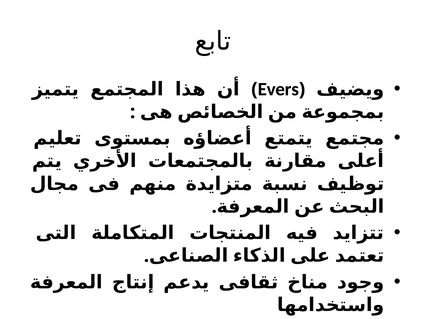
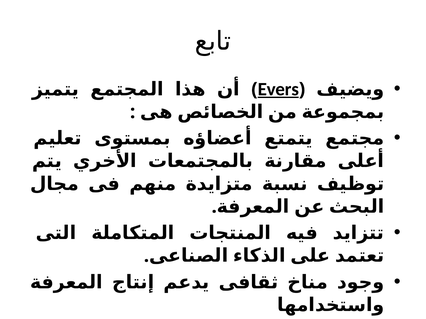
Evers underline: none -> present
